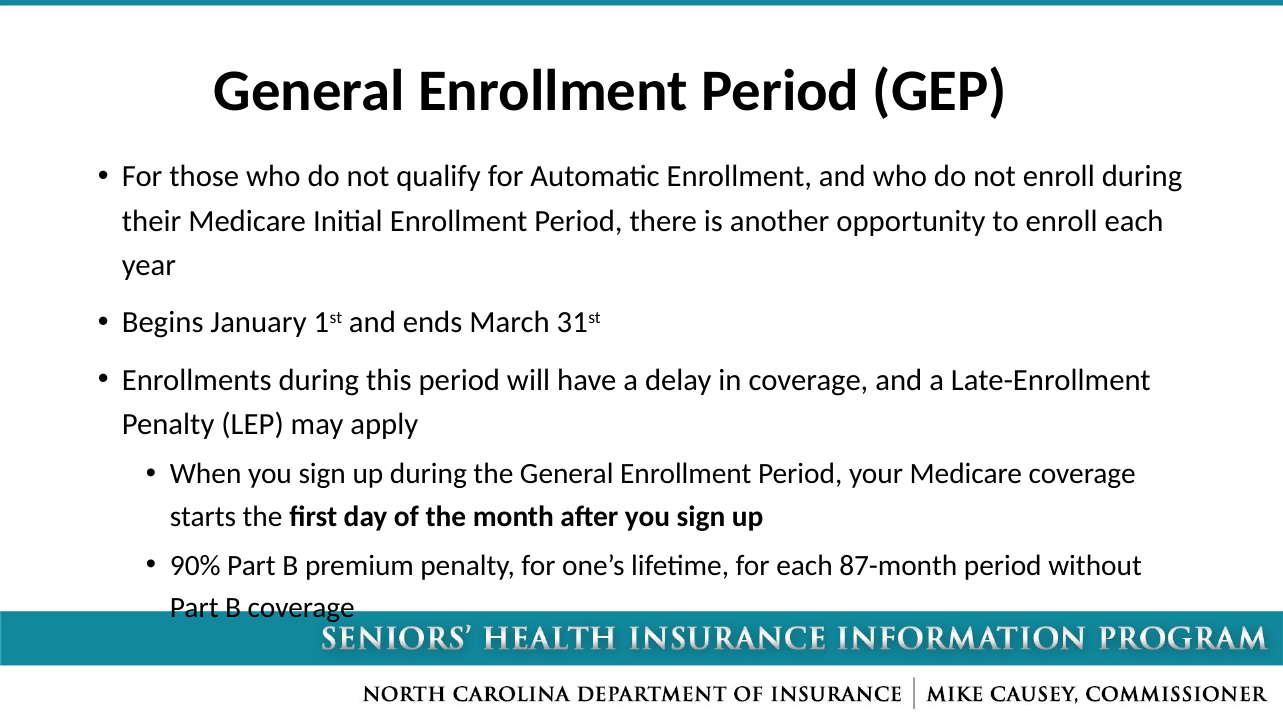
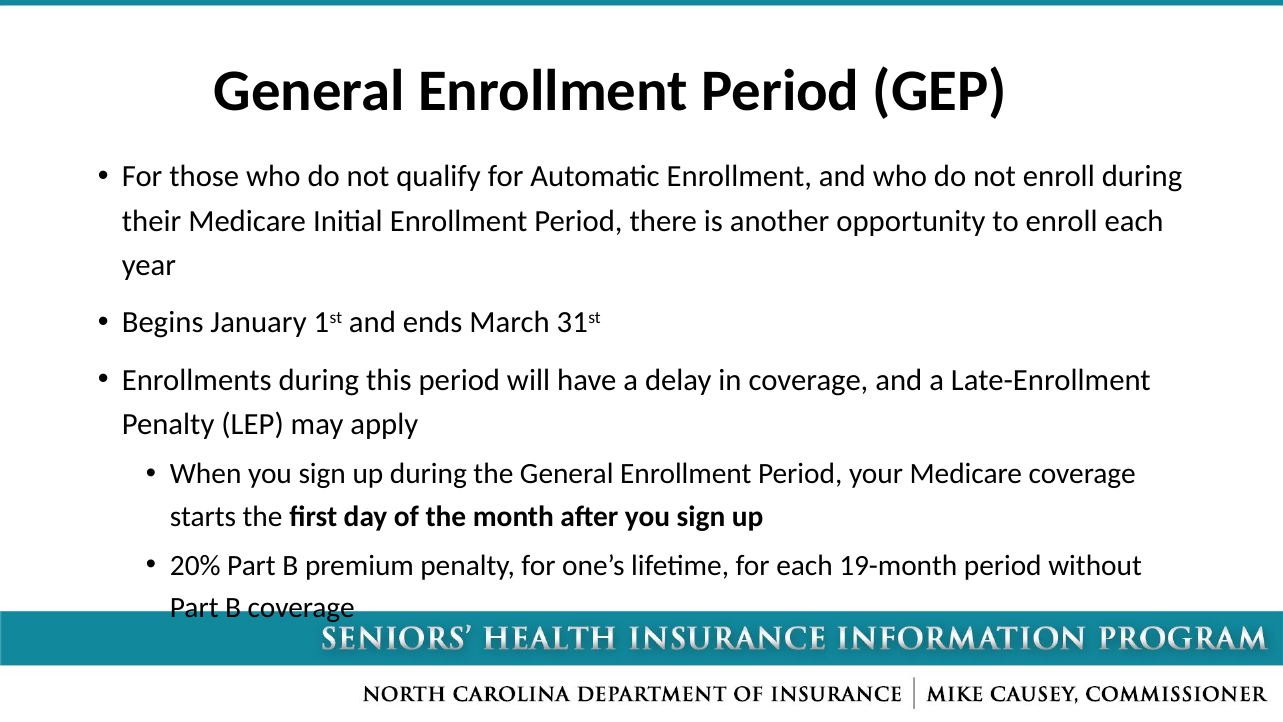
90%: 90% -> 20%
87-month: 87-month -> 19-month
